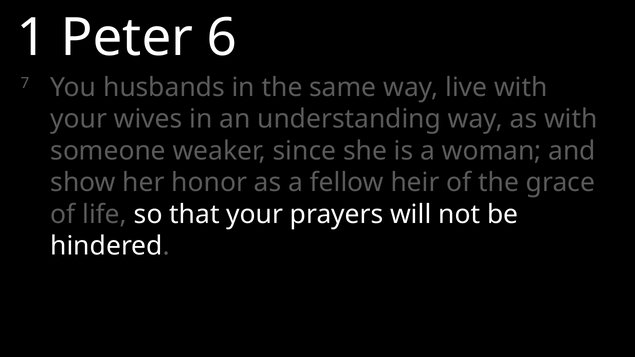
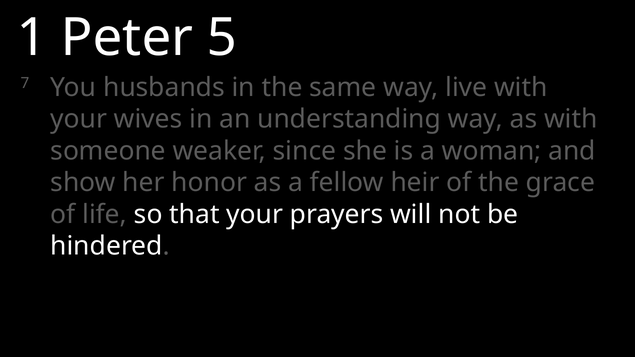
6: 6 -> 5
